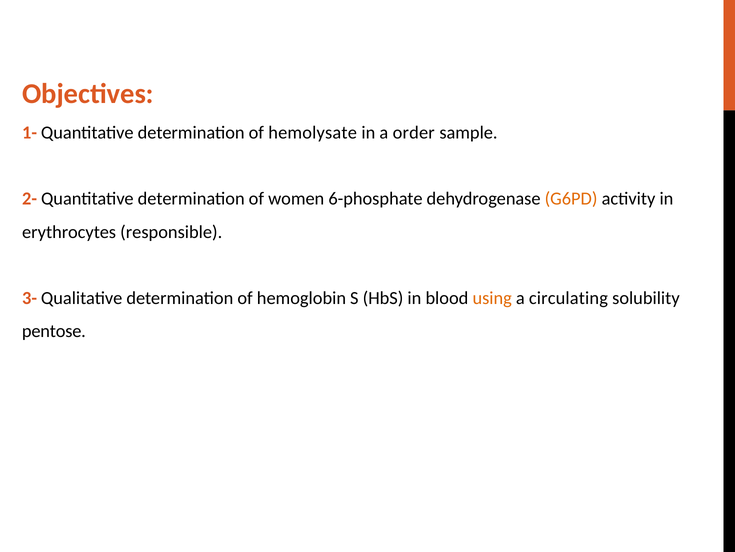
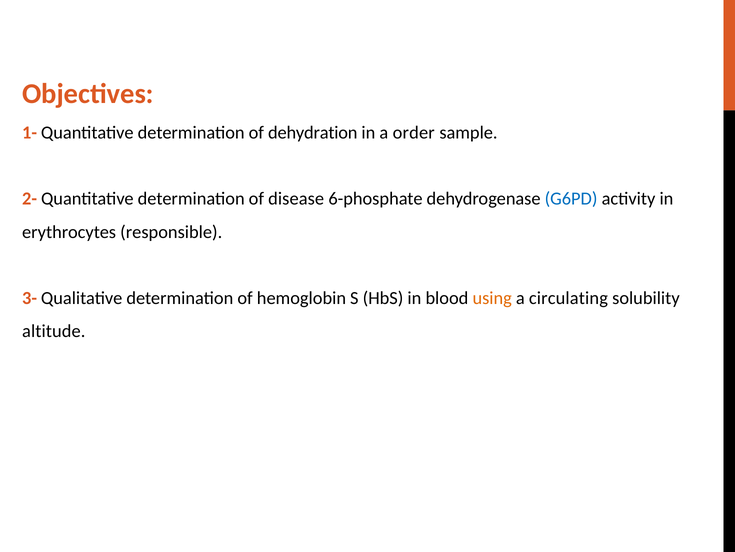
hemolysate: hemolysate -> dehydration
women: women -> disease
G6PD colour: orange -> blue
pentose: pentose -> altitude
